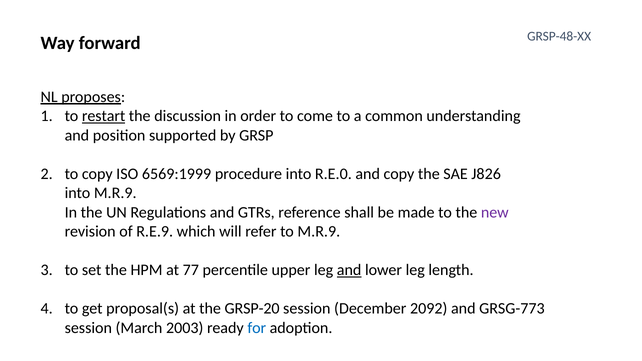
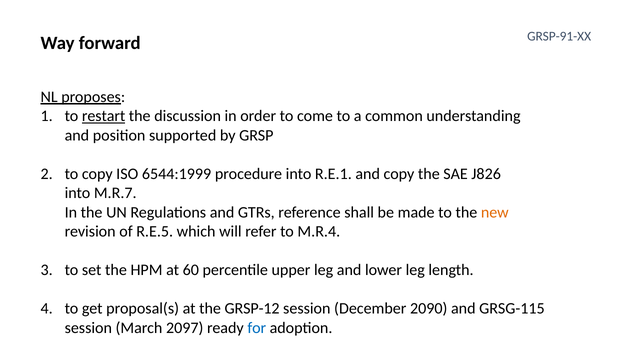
GRSP-48-XX: GRSP-48-XX -> GRSP-91-XX
6569:1999: 6569:1999 -> 6544:1999
R.E.0: R.E.0 -> R.E.1
into M.R.9: M.R.9 -> M.R.7
new colour: purple -> orange
R.E.9: R.E.9 -> R.E.5
to M.R.9: M.R.9 -> M.R.4
77: 77 -> 60
and at (349, 270) underline: present -> none
GRSP-20: GRSP-20 -> GRSP-12
2092: 2092 -> 2090
GRSG-773: GRSG-773 -> GRSG-115
2003: 2003 -> 2097
